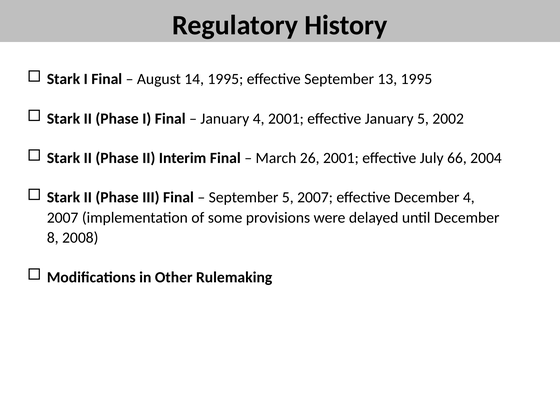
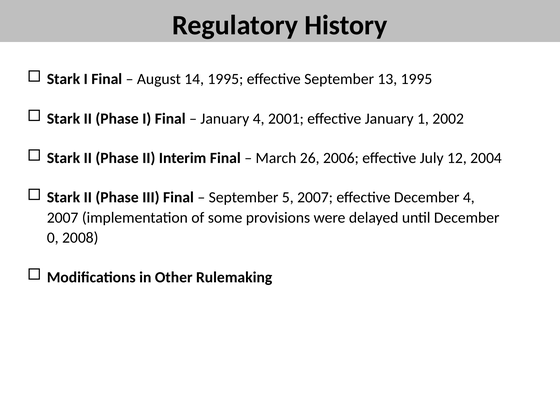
January 5: 5 -> 1
26 2001: 2001 -> 2006
66: 66 -> 12
8: 8 -> 0
